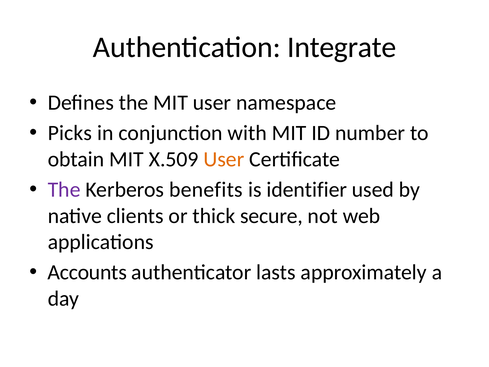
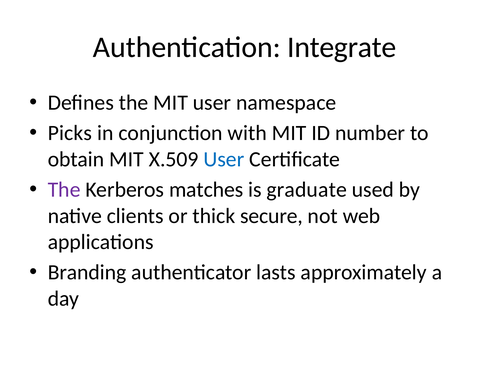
User at (224, 159) colour: orange -> blue
benefits: benefits -> matches
identifier: identifier -> graduate
Accounts: Accounts -> Branding
